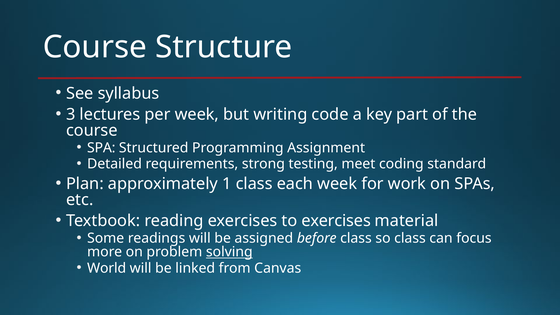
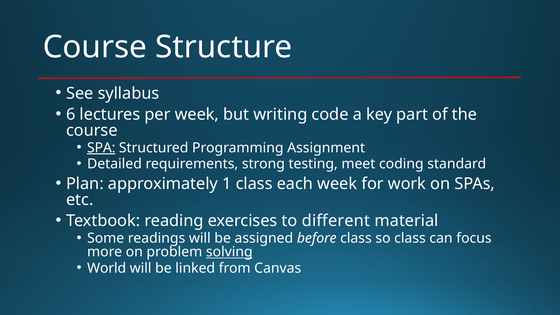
3: 3 -> 6
SPA underline: none -> present
to exercises: exercises -> different
